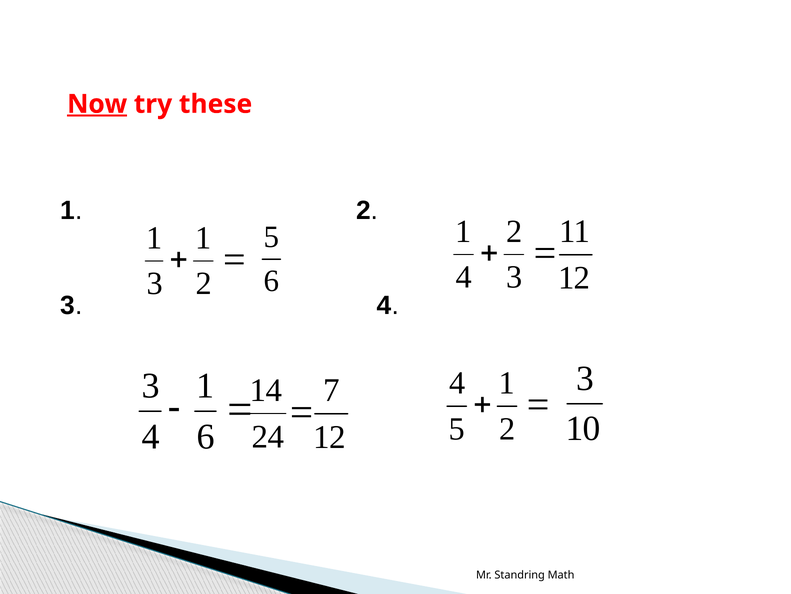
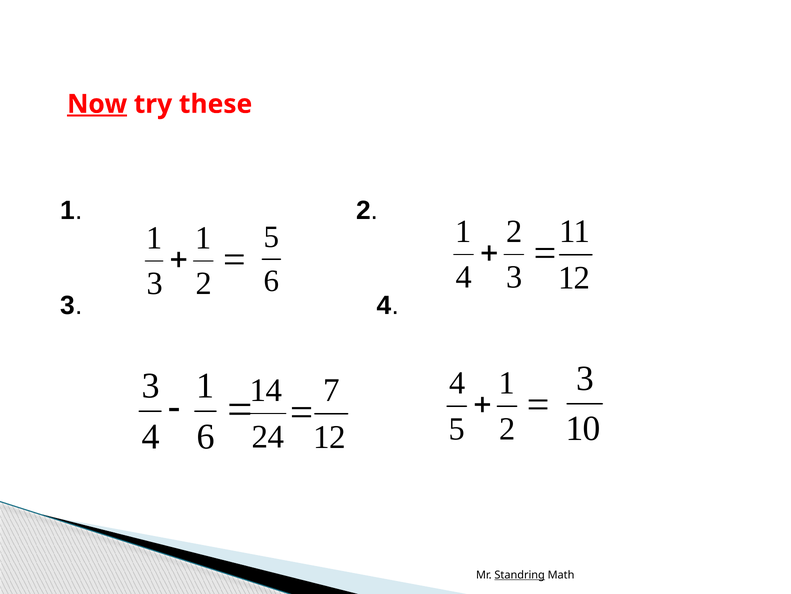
Standring underline: none -> present
